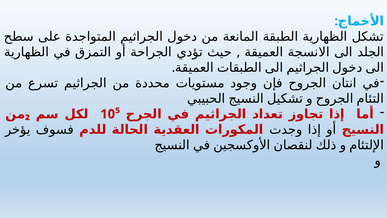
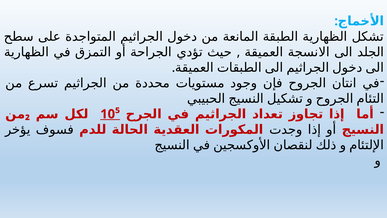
10⁵ underline: none -> present
